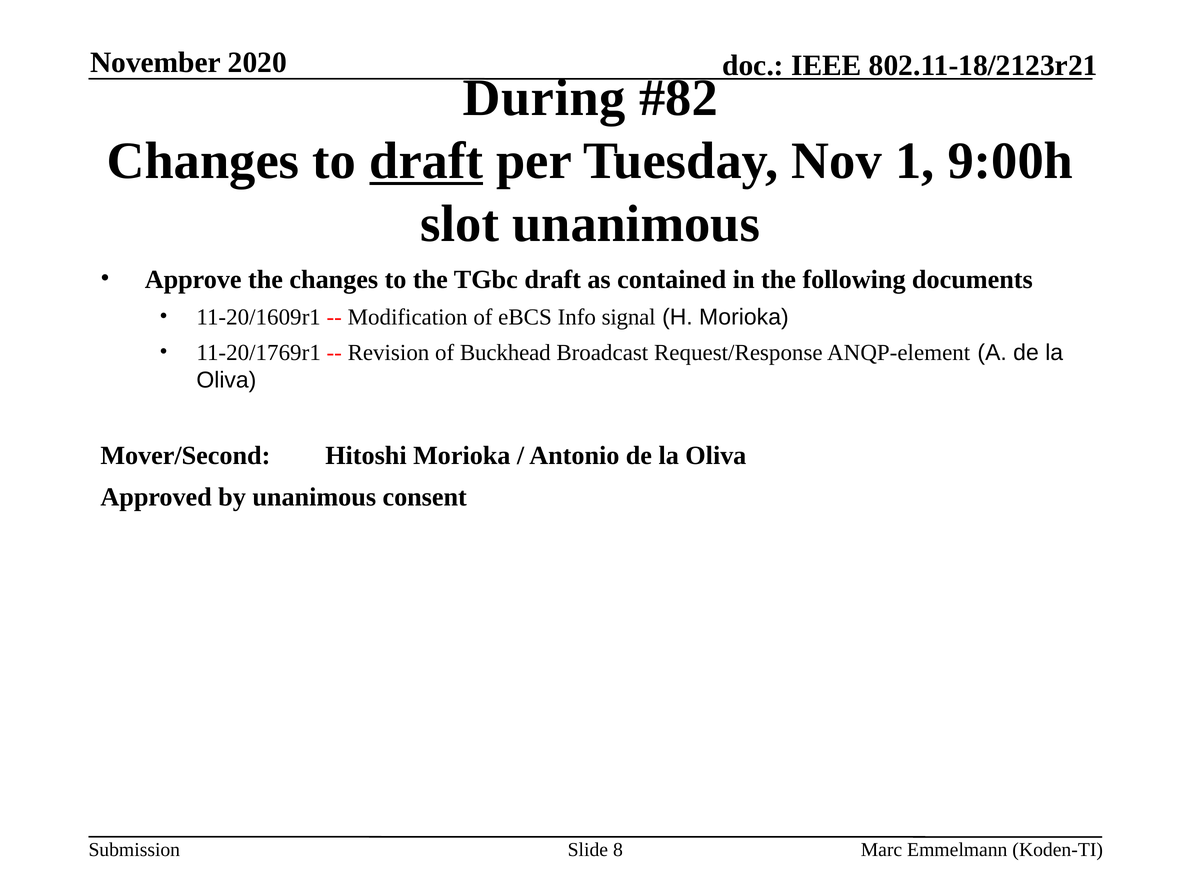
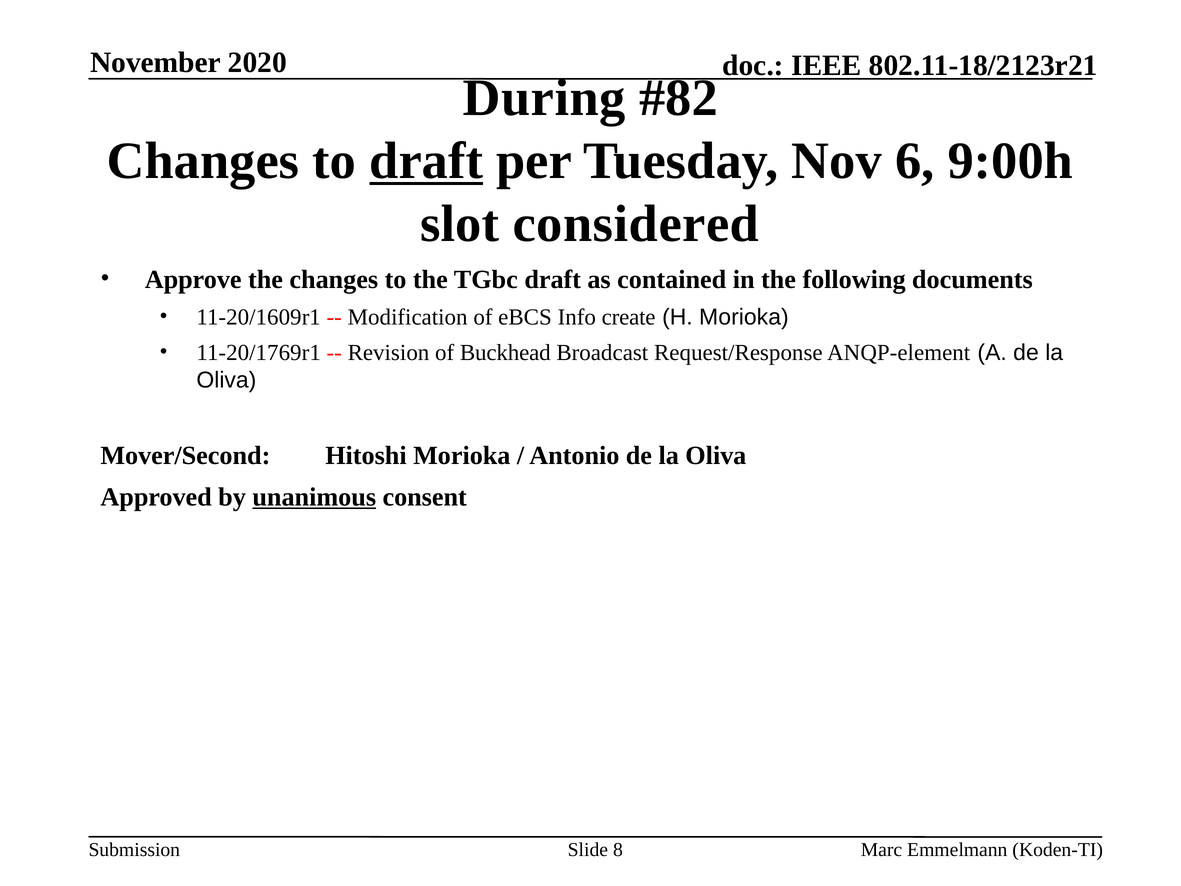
1: 1 -> 6
slot unanimous: unanimous -> considered
signal: signal -> create
unanimous at (314, 497) underline: none -> present
